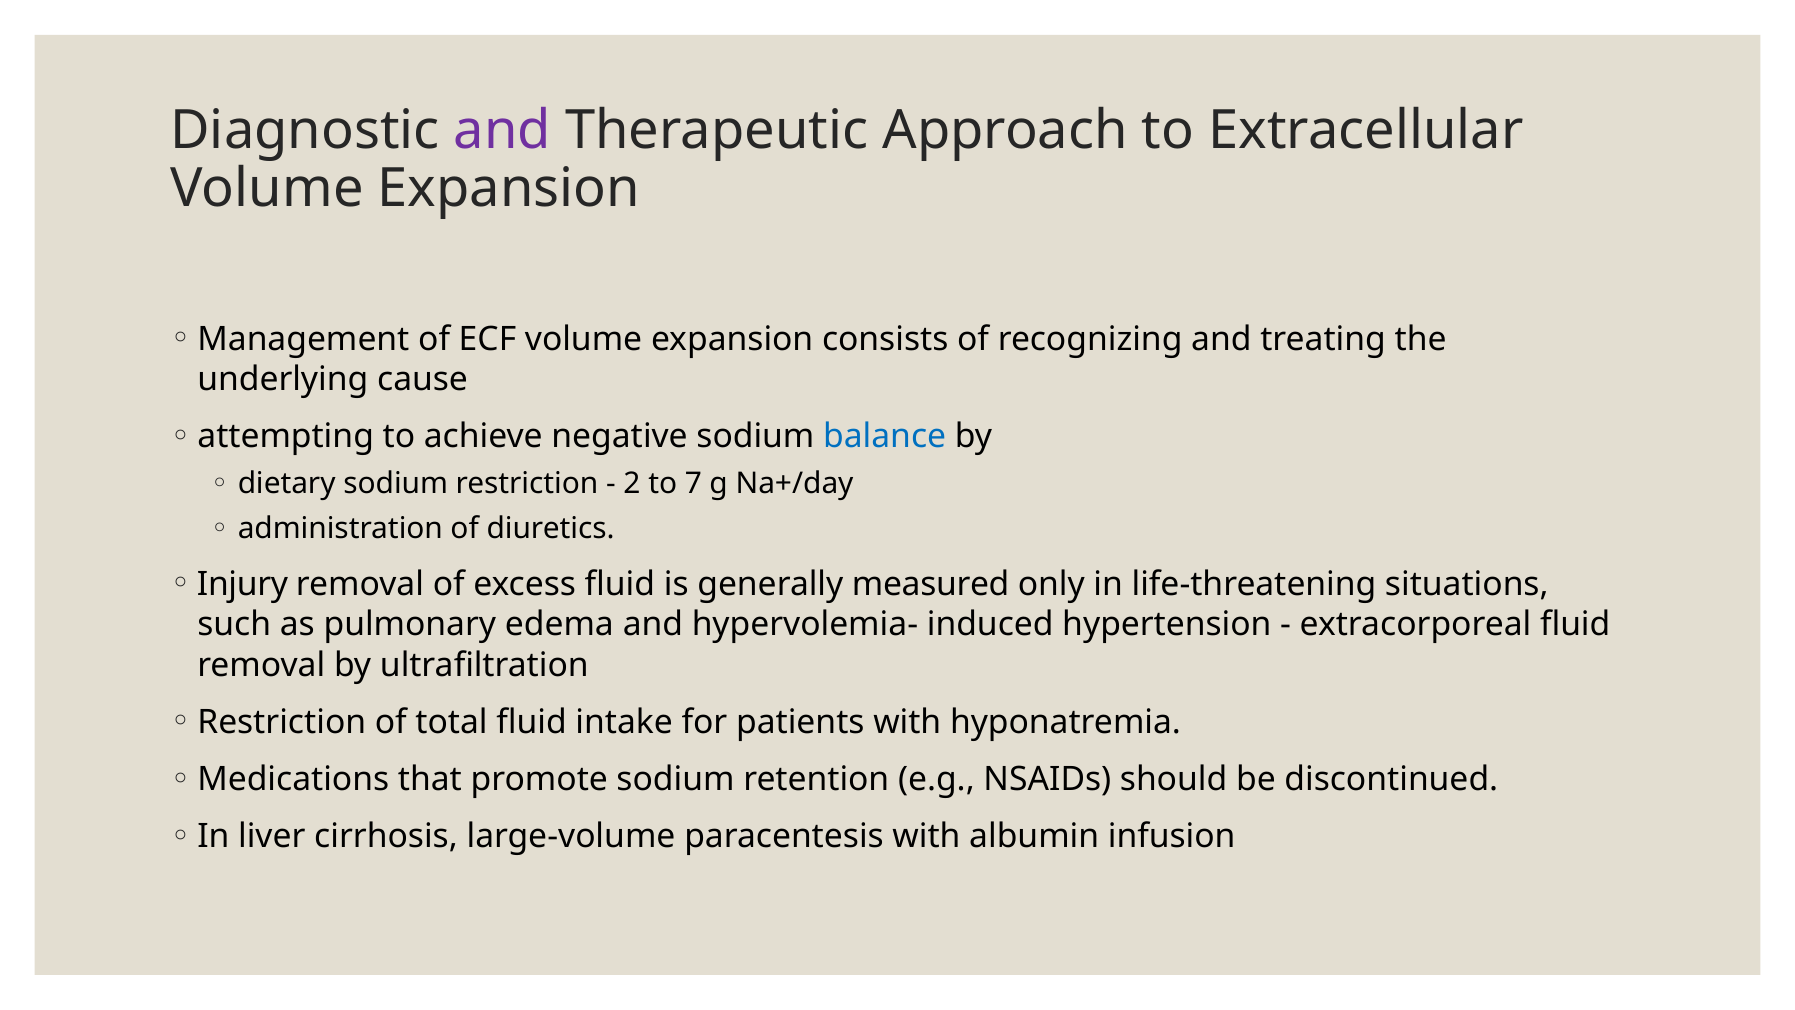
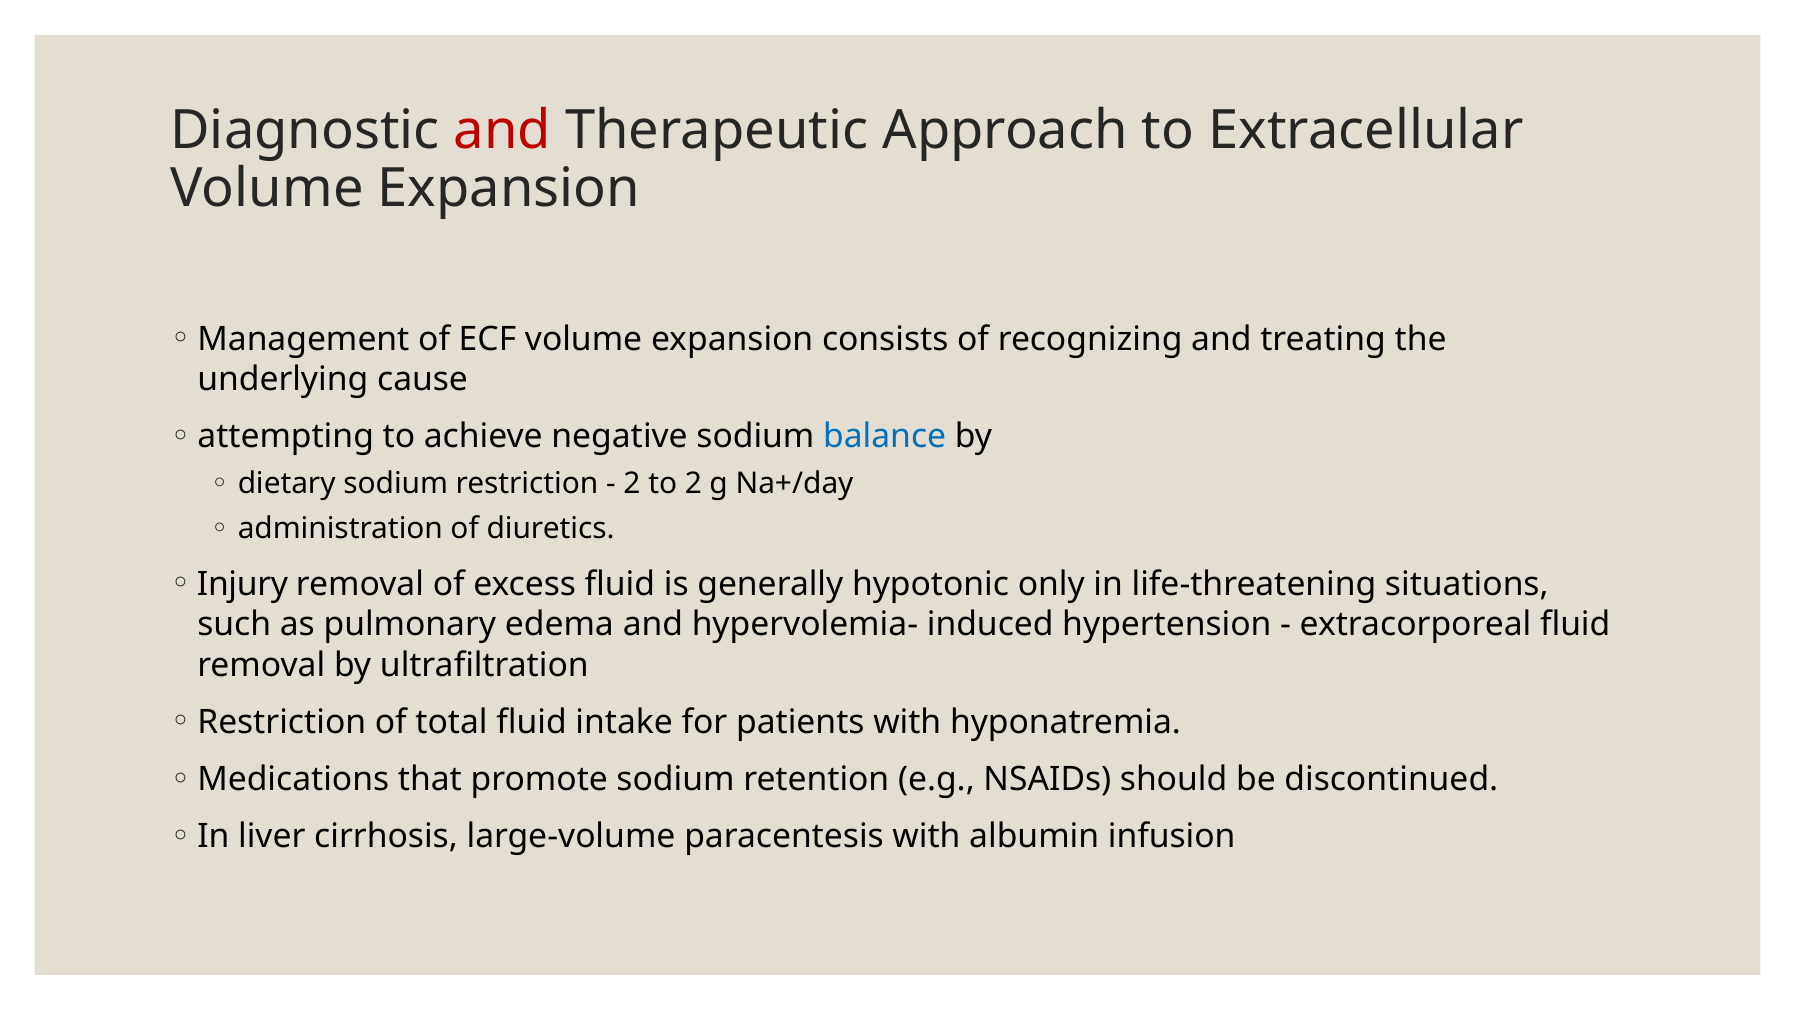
and at (502, 130) colour: purple -> red
to 7: 7 -> 2
measured: measured -> hypotonic
